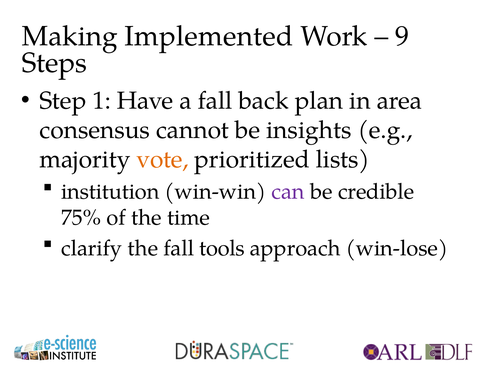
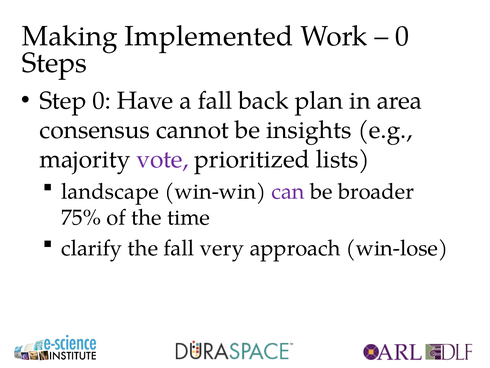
9 at (402, 36): 9 -> 0
Step 1: 1 -> 0
vote colour: orange -> purple
institution: institution -> landscape
credible: credible -> broader
tools: tools -> very
